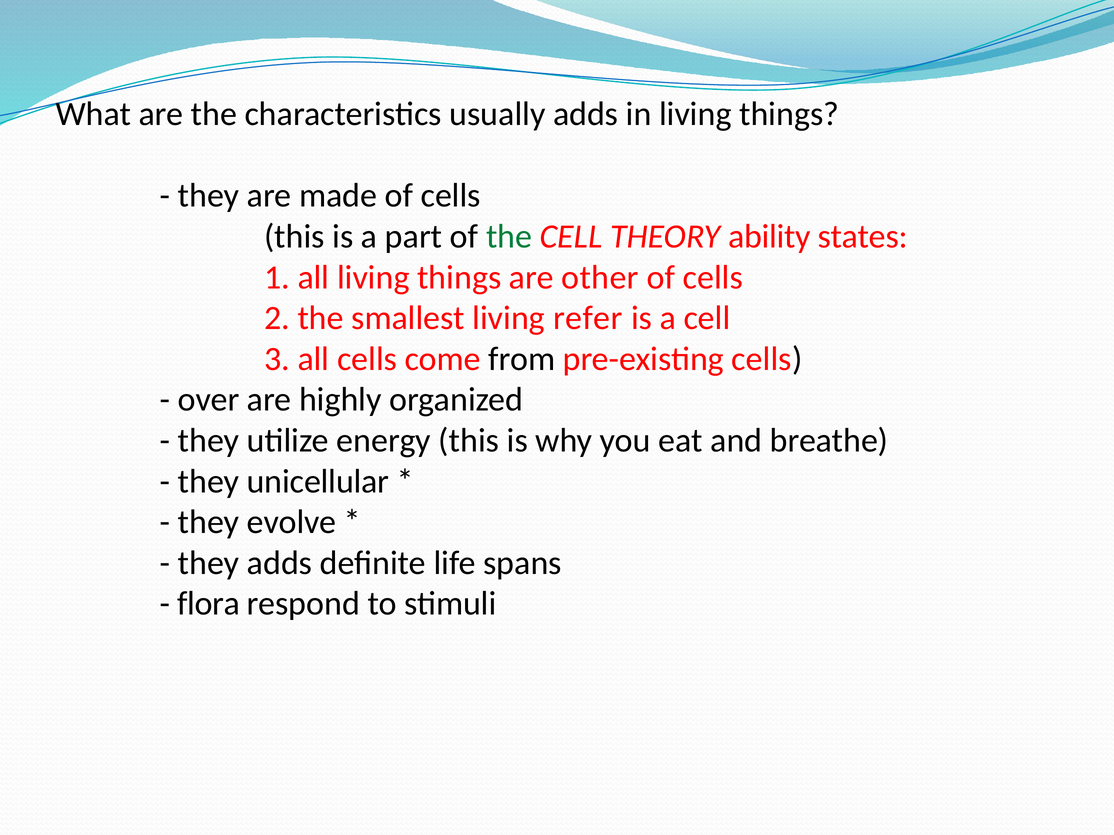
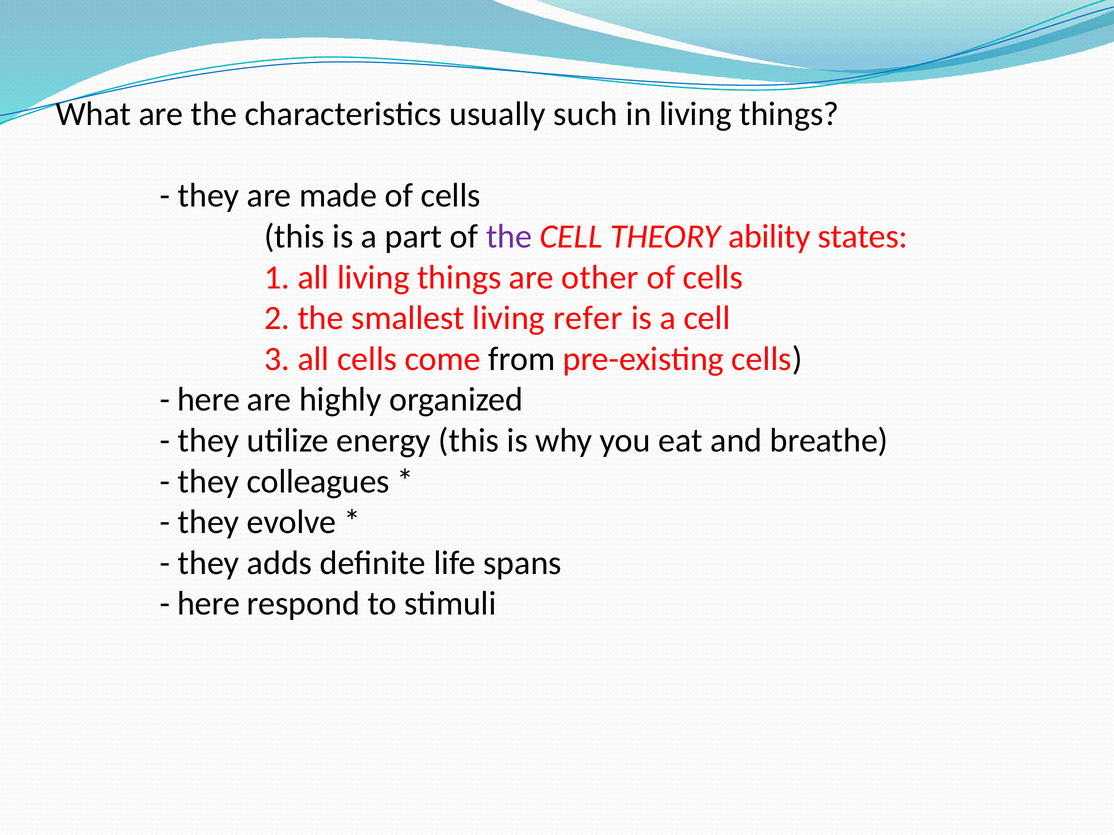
usually adds: adds -> such
the at (509, 237) colour: green -> purple
over at (209, 400): over -> here
unicellular: unicellular -> colleagues
flora at (209, 604): flora -> here
